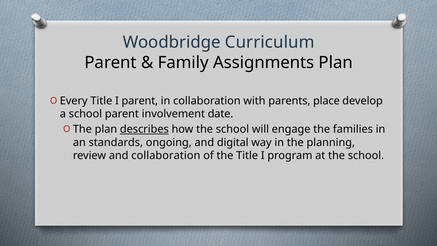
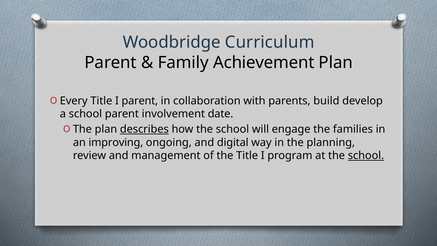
Assignments: Assignments -> Achievement
place: place -> build
standards: standards -> improving
and collaboration: collaboration -> management
school at (366, 155) underline: none -> present
